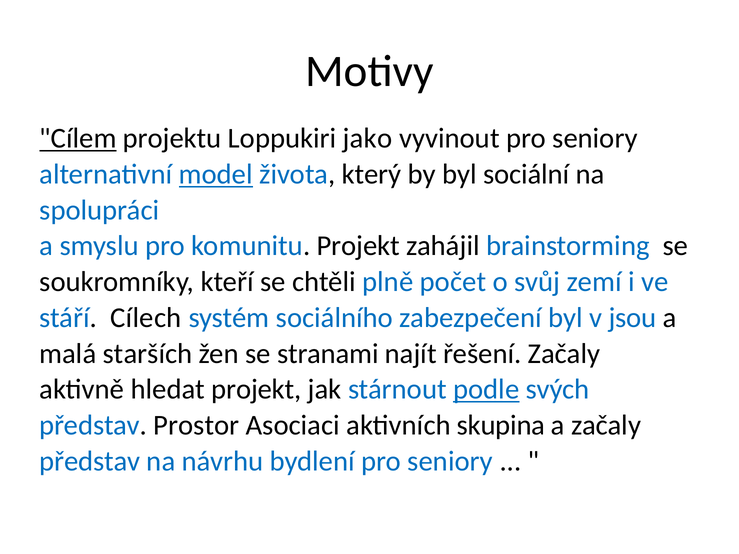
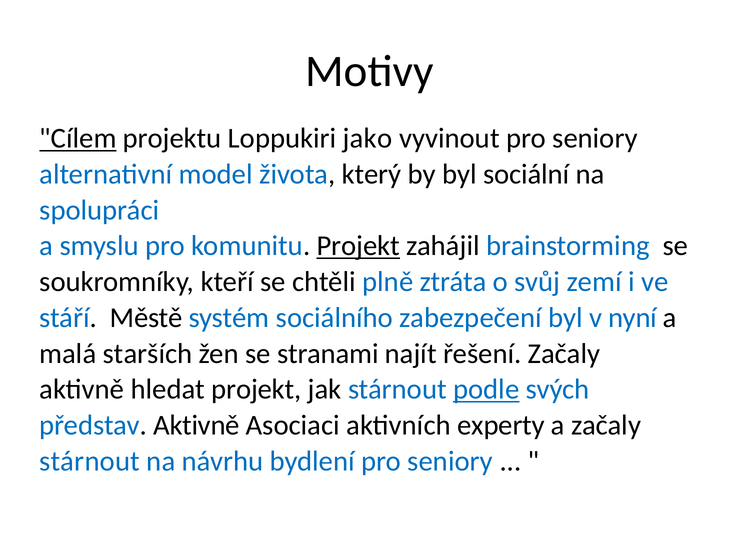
model underline: present -> none
Projekt at (358, 246) underline: none -> present
počet: počet -> ztráta
Cílech: Cílech -> Městě
jsou: jsou -> nyní
představ Prostor: Prostor -> Aktivně
skupina: skupina -> experty
představ at (90, 461): představ -> stárnout
